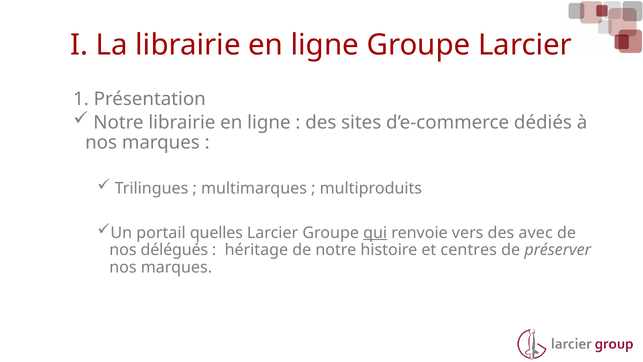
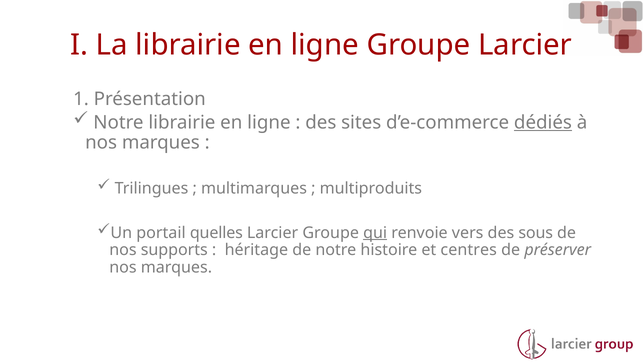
dédiés underline: none -> present
avec: avec -> sous
délégués: délégués -> supports
